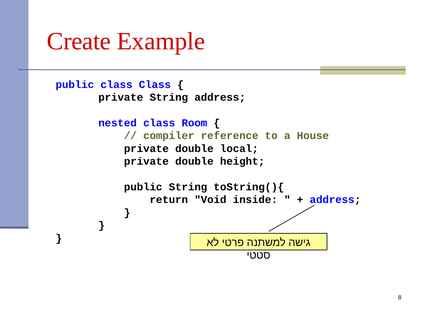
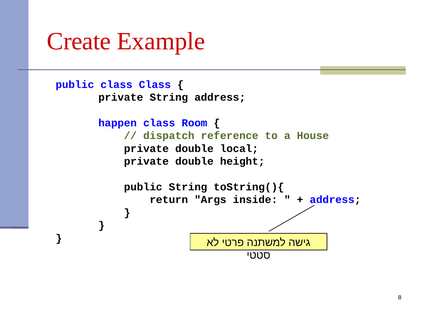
nested: nested -> happen
compiler: compiler -> dispatch
Void: Void -> Args
